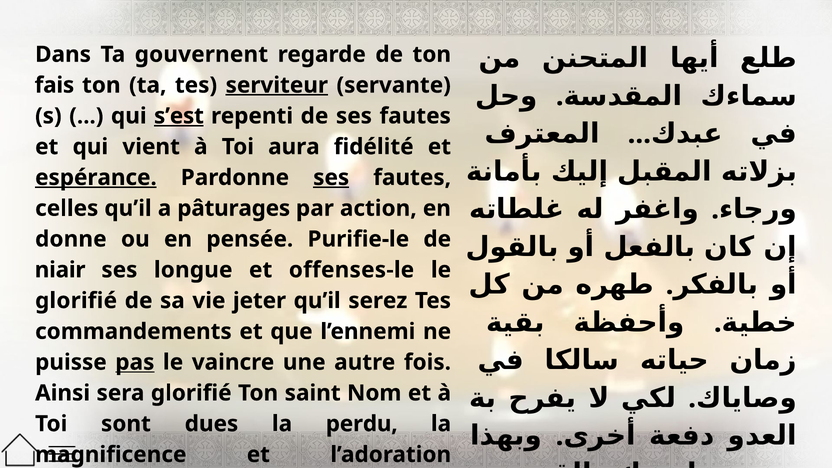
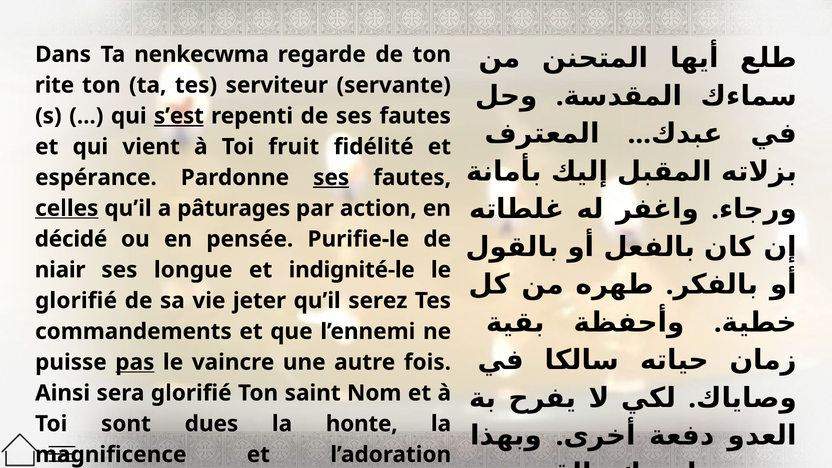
gouvernent: gouvernent -> nenkecwma
fais: fais -> rite
serviteur underline: present -> none
aura: aura -> fruit
espérance underline: present -> none
celles underline: none -> present
donne: donne -> décidé
offenses-le: offenses-le -> indignité-le
perdu: perdu -> honte
